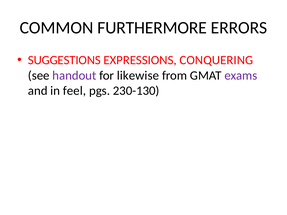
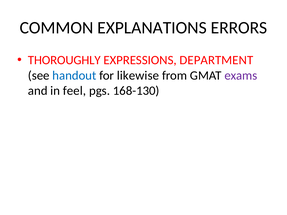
FURTHERMORE: FURTHERMORE -> EXPLANATIONS
SUGGESTIONS: SUGGESTIONS -> THOROUGHLY
CONQUERING: CONQUERING -> DEPARTMENT
handout colour: purple -> blue
230-130: 230-130 -> 168-130
